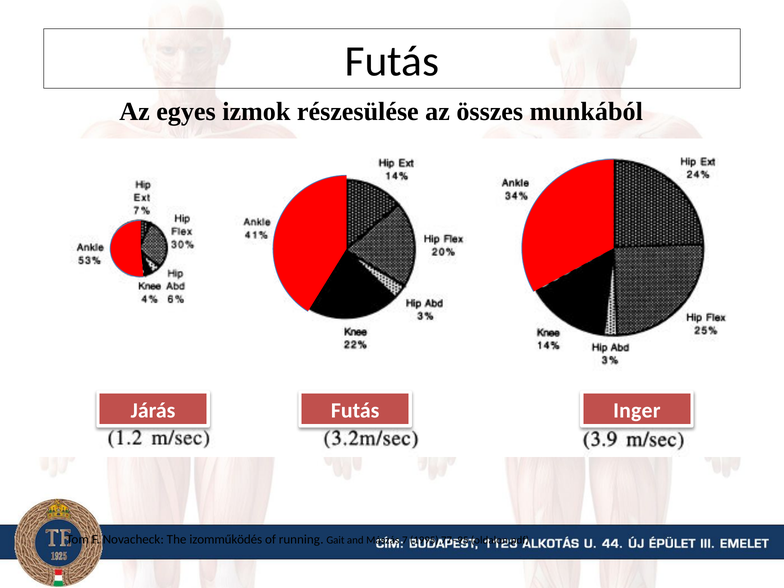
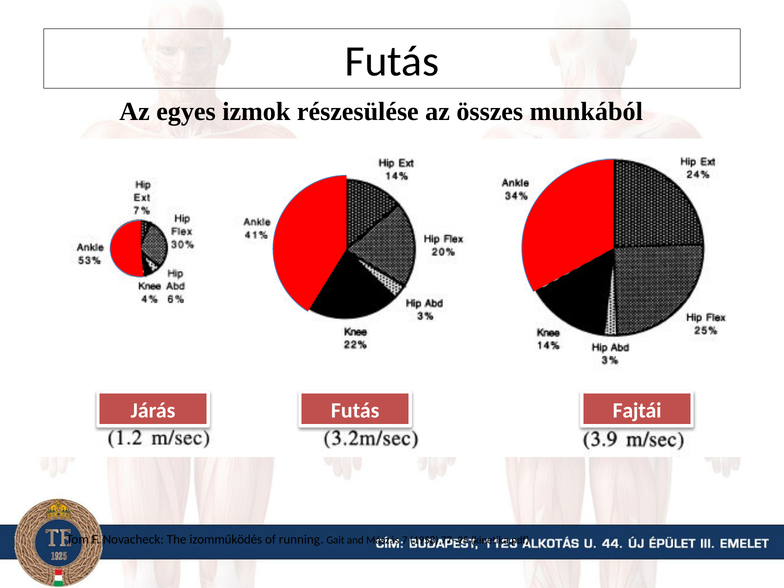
Inger: Inger -> Fajtái
1995: 1995 -> 1958
oldalon.pdf: oldalon.pdf -> kinetika.pdf
